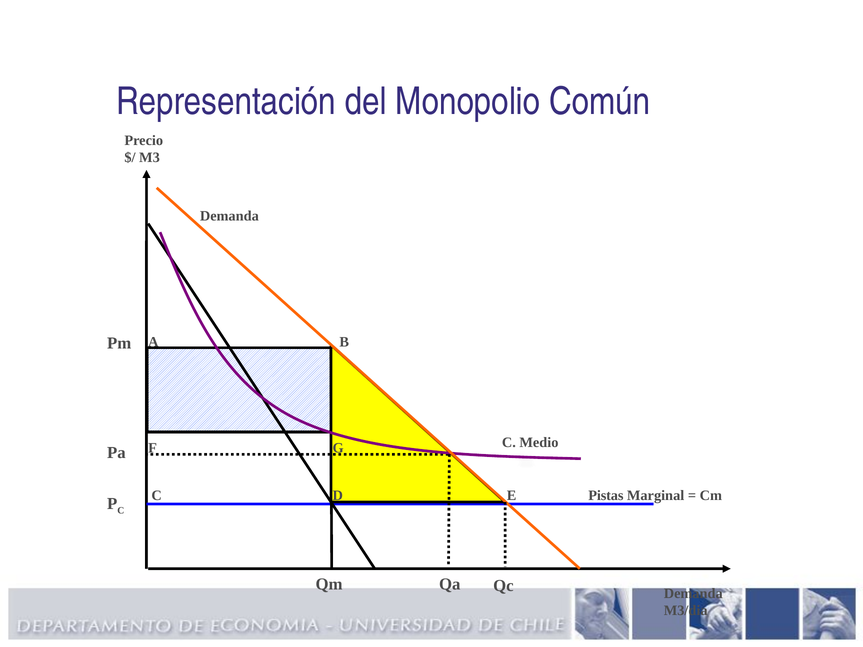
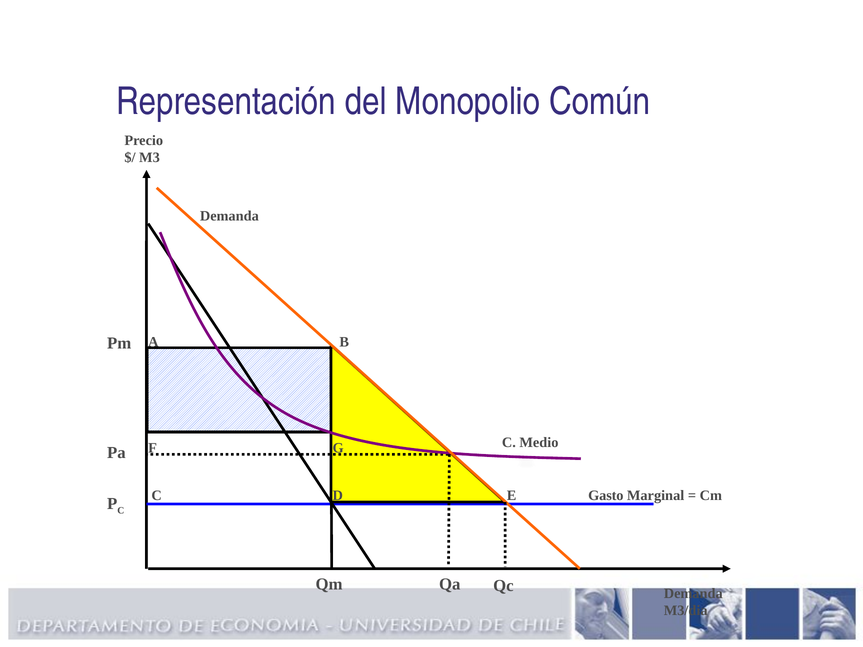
Pistas: Pistas -> Gasto
